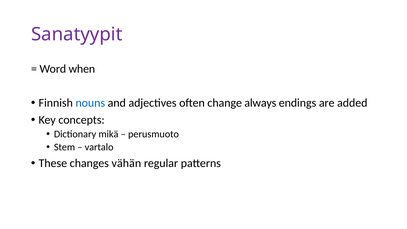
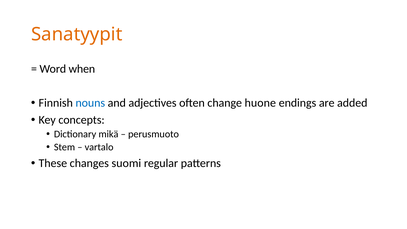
Sanatyypit colour: purple -> orange
always: always -> huone
vähän: vähän -> suomi
